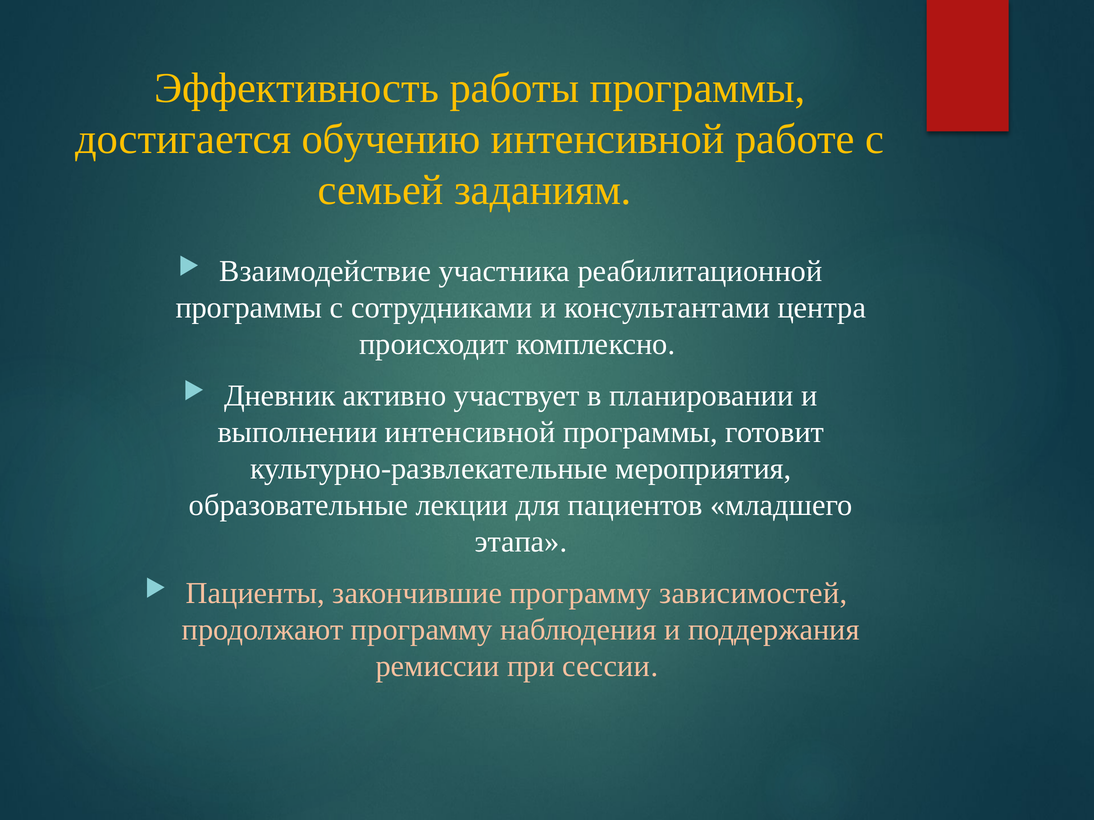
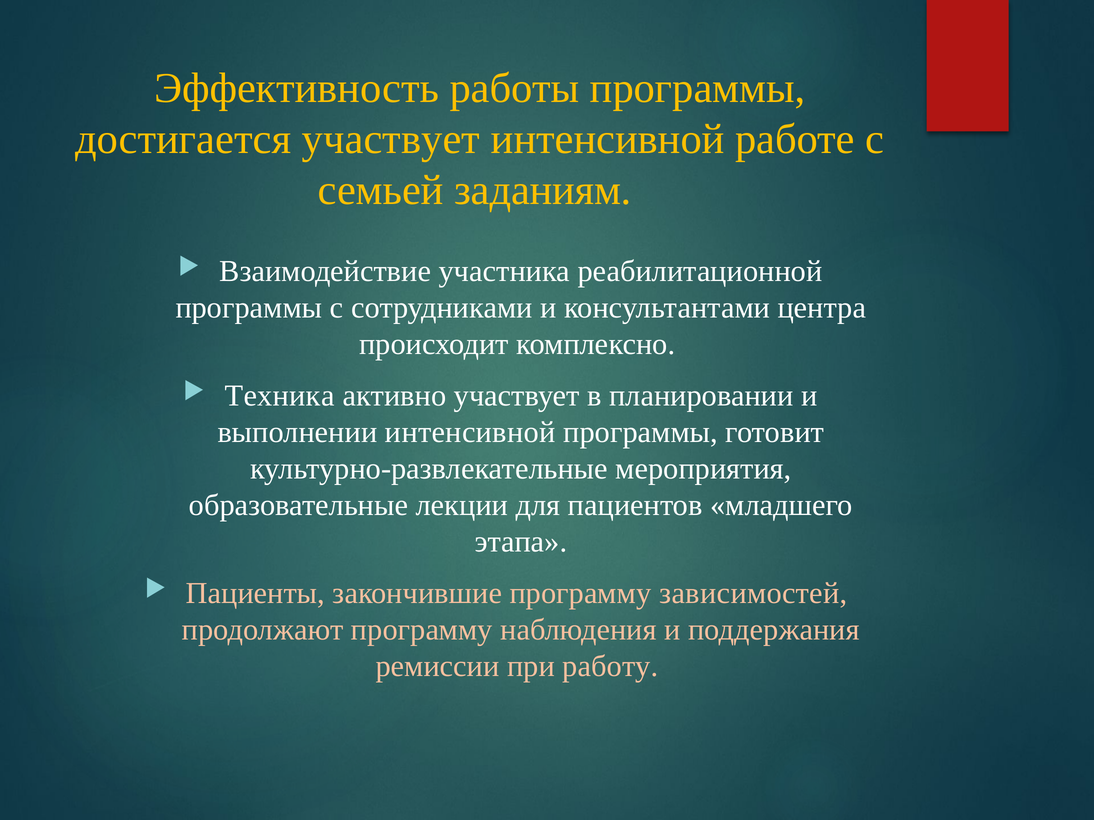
достигается обучению: обучению -> участвует
Дневник: Дневник -> Техника
сессии: сессии -> работу
